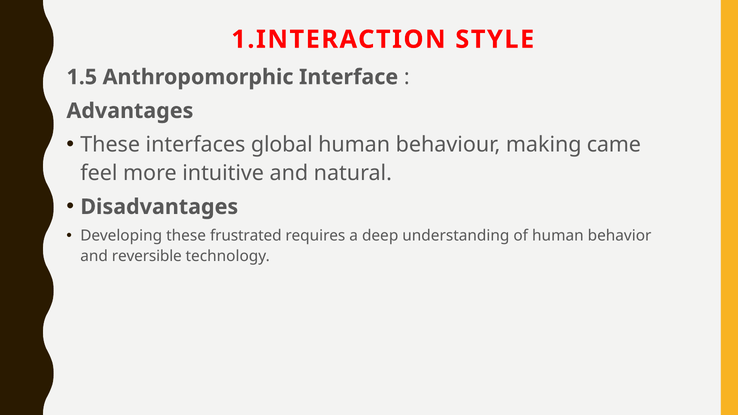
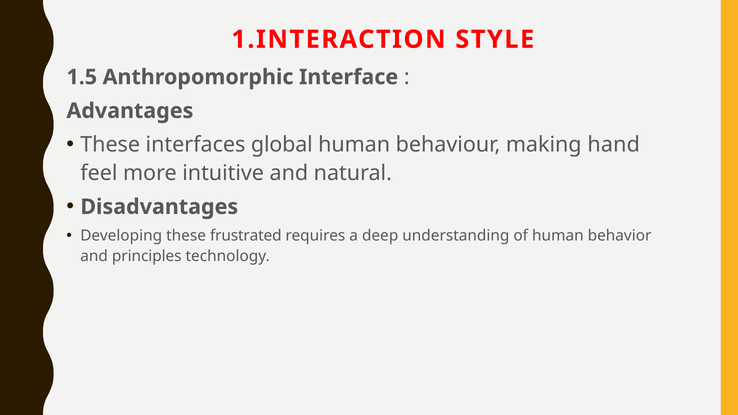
came: came -> hand
reversible: reversible -> principles
